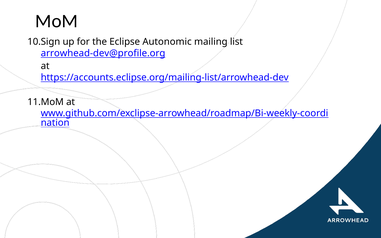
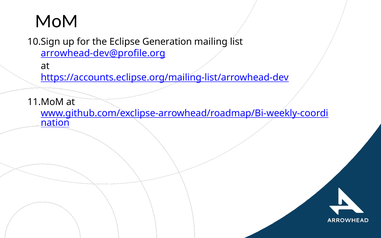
Autonomic: Autonomic -> Generation
